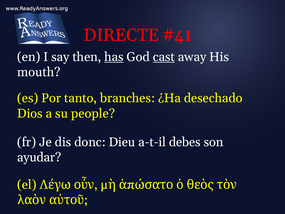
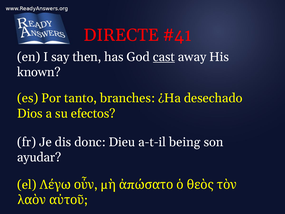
has underline: present -> none
mouth: mouth -> known
people: people -> efectos
debes: debes -> being
